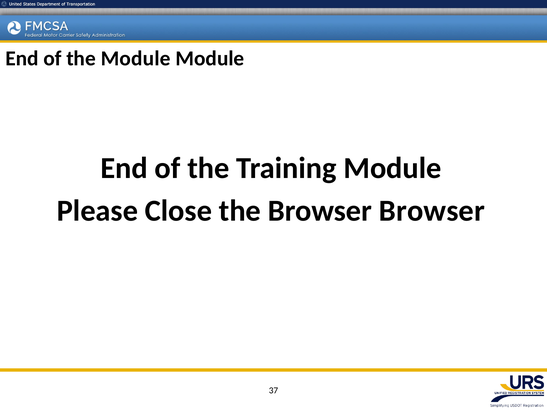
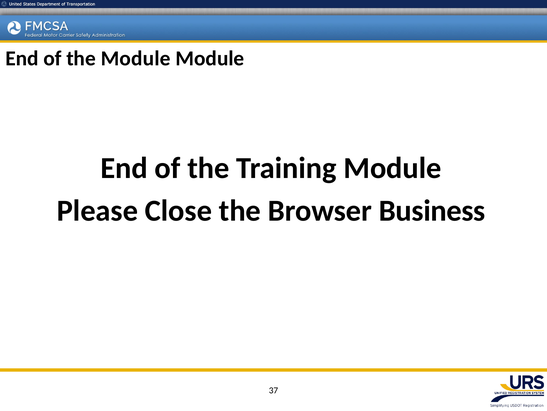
Browser Browser: Browser -> Business
